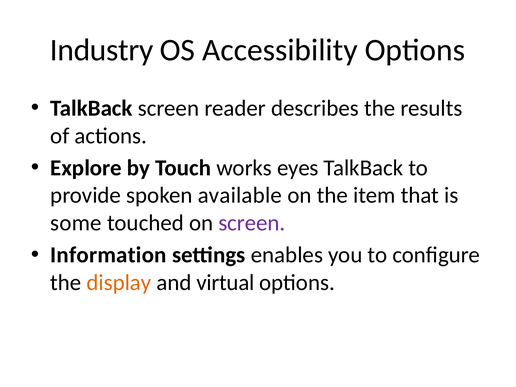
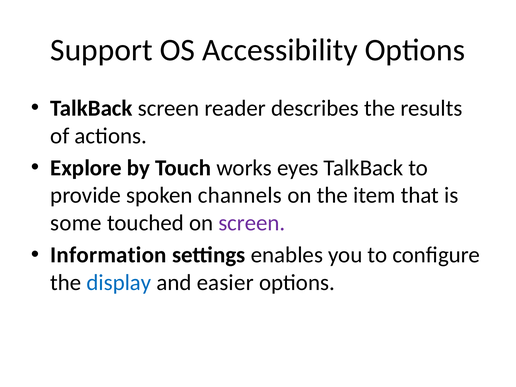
Industry: Industry -> Support
available: available -> channels
display colour: orange -> blue
virtual: virtual -> easier
